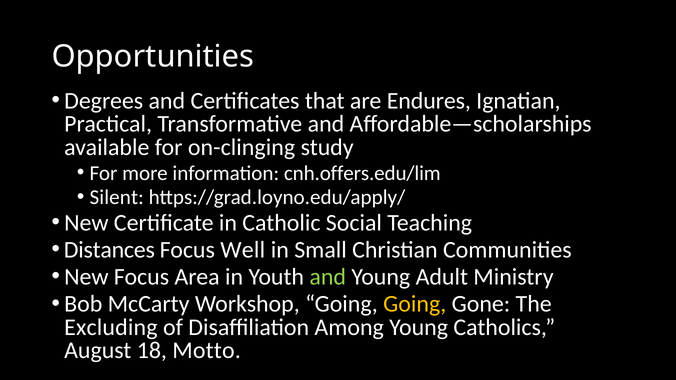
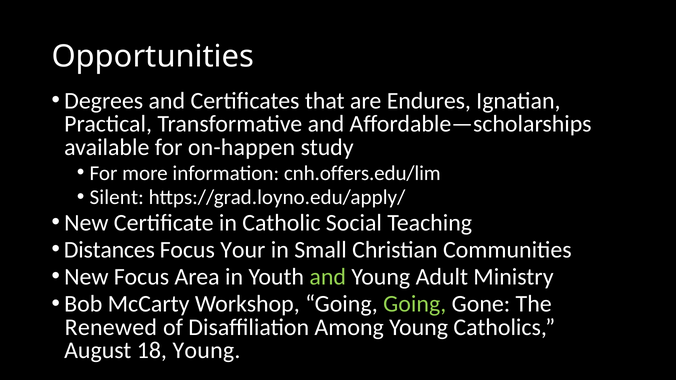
on-clinging: on-clinging -> on-happen
Well: Well -> Your
Going at (415, 304) colour: yellow -> light green
Excluding: Excluding -> Renewed
18 Motto: Motto -> Young
